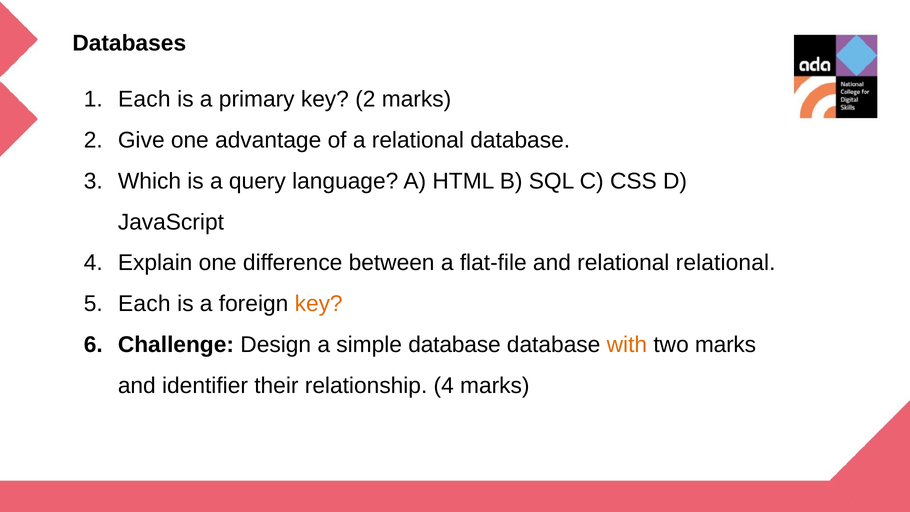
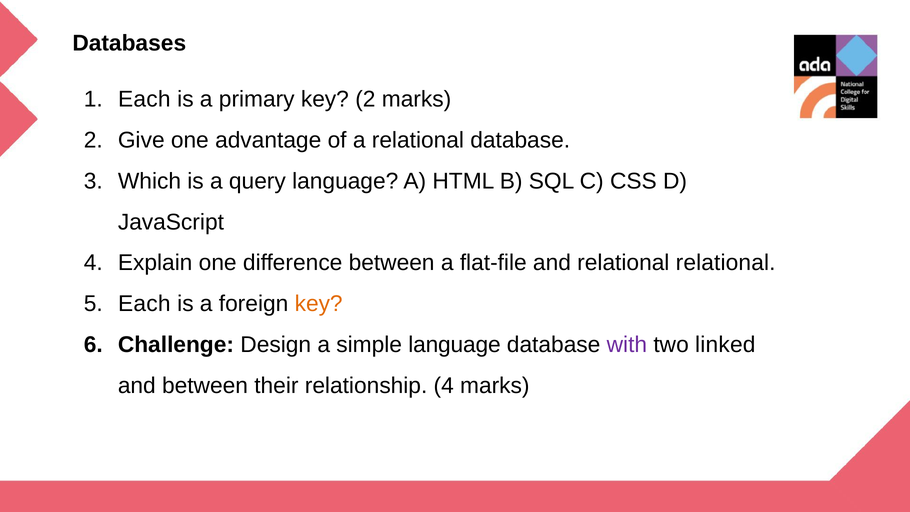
simple database: database -> language
with colour: orange -> purple
two marks: marks -> linked
and identifier: identifier -> between
